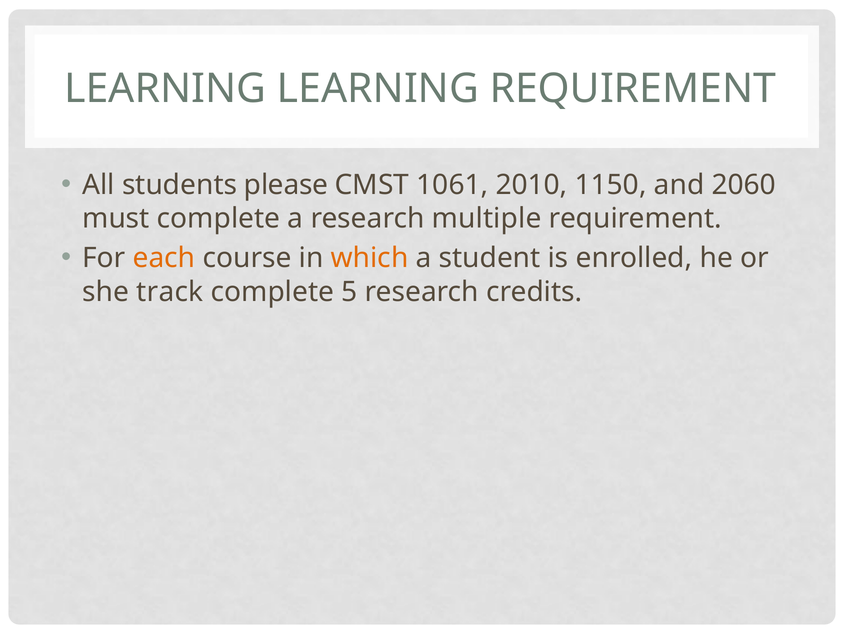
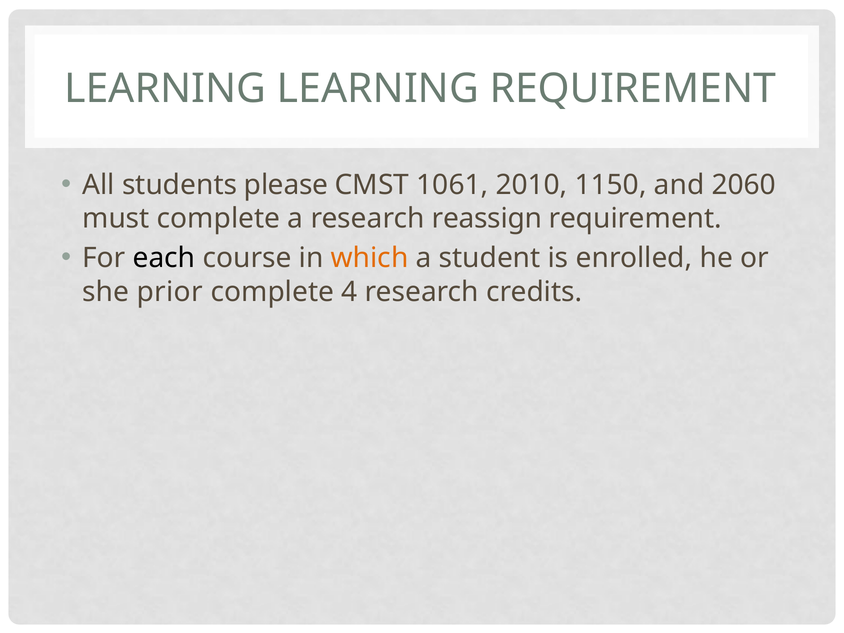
multiple: multiple -> reassign
each colour: orange -> black
track: track -> prior
5: 5 -> 4
